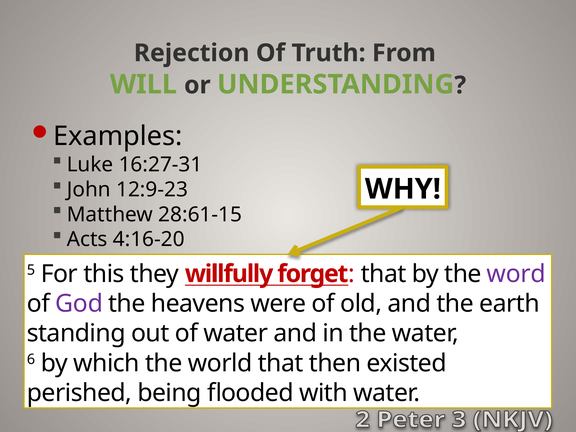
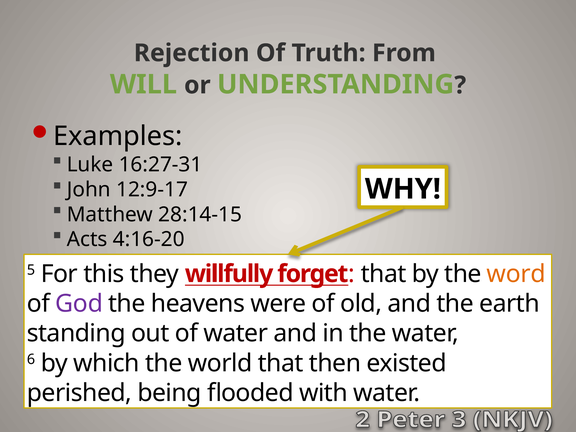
12:9-23: 12:9-23 -> 12:9-17
28:61-15: 28:61-15 -> 28:14-15
word colour: purple -> orange
